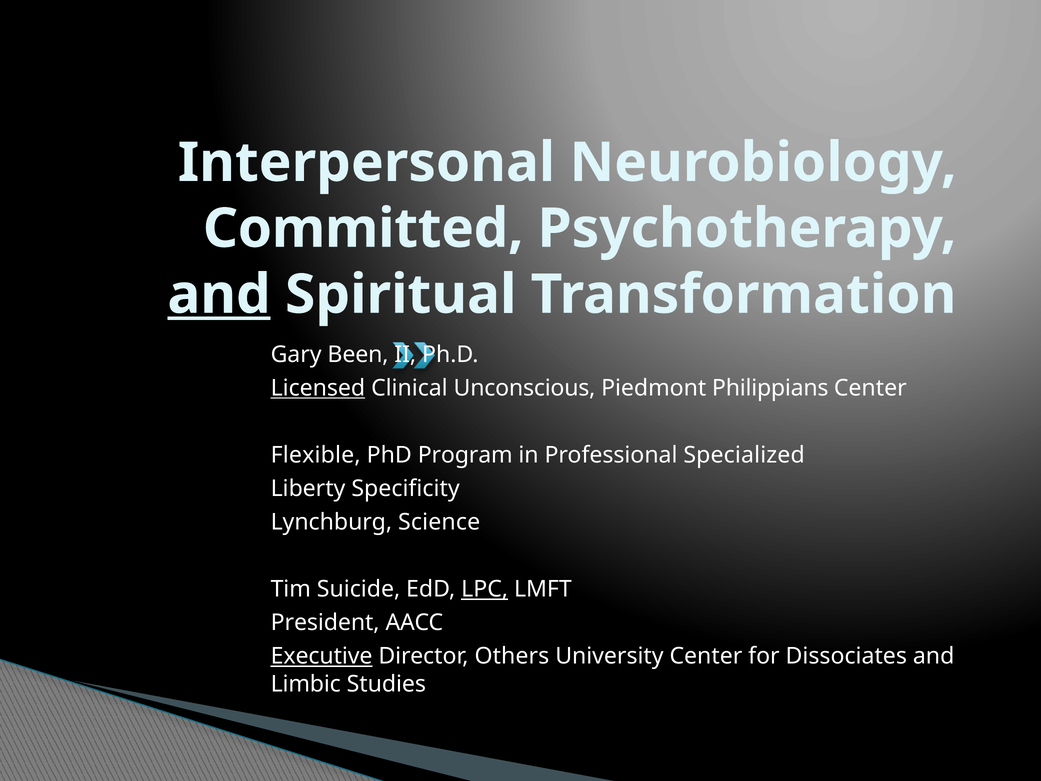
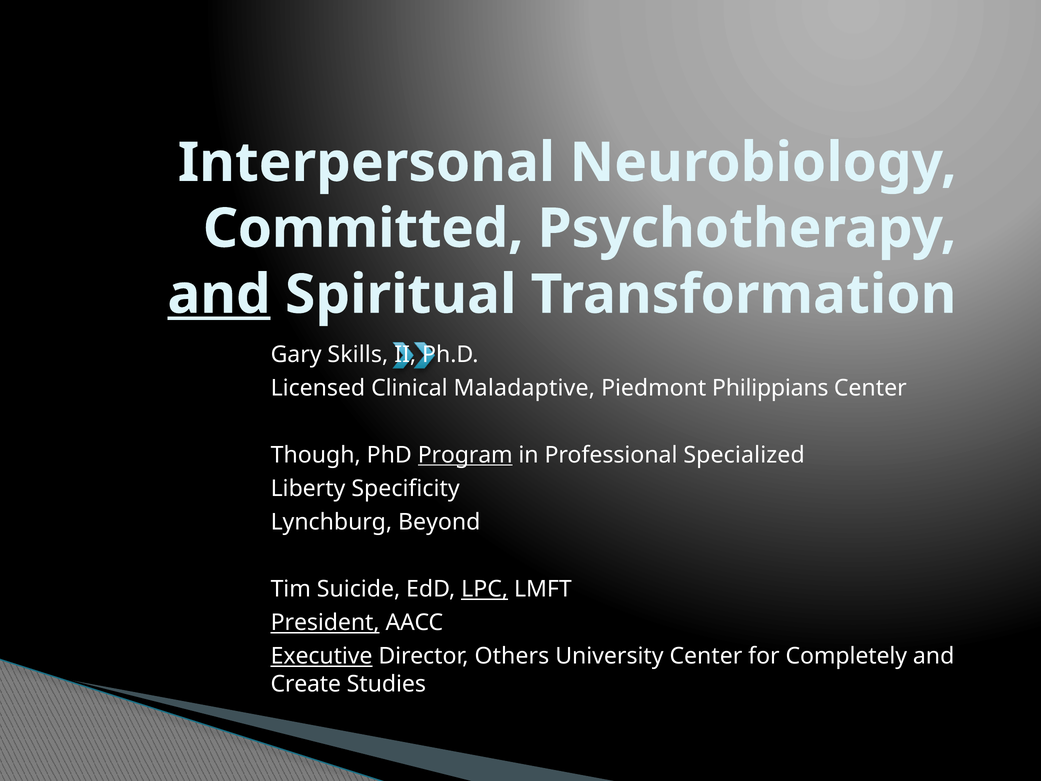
Been: Been -> Skills
Licensed underline: present -> none
Unconscious: Unconscious -> Maladaptive
Flexible: Flexible -> Though
Program underline: none -> present
Science: Science -> Beyond
President underline: none -> present
Dissociates: Dissociates -> Completely
Limbic: Limbic -> Create
